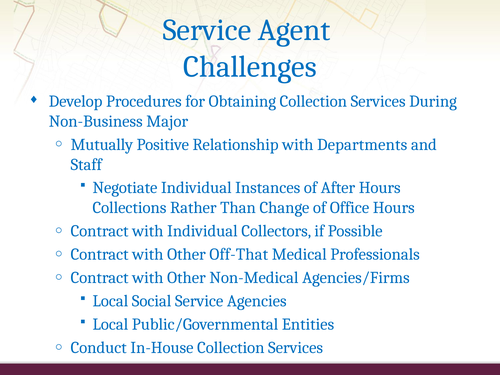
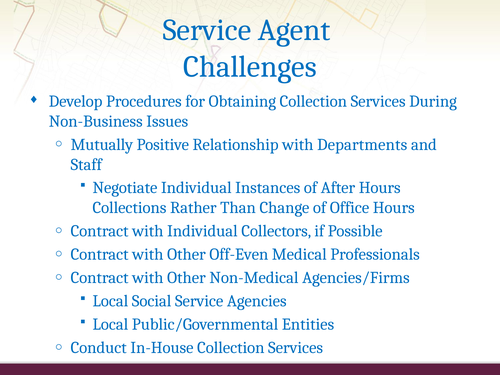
Major: Major -> Issues
Off-That: Off-That -> Off-Even
